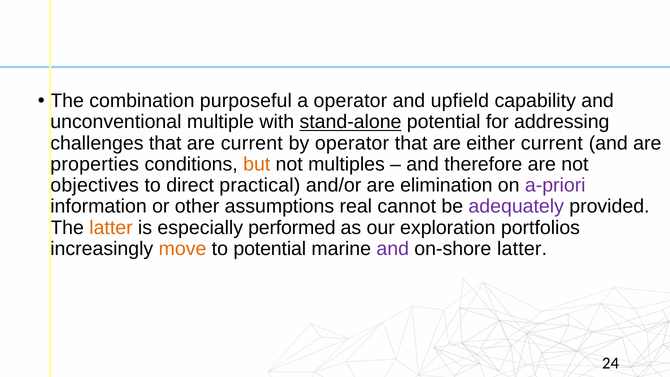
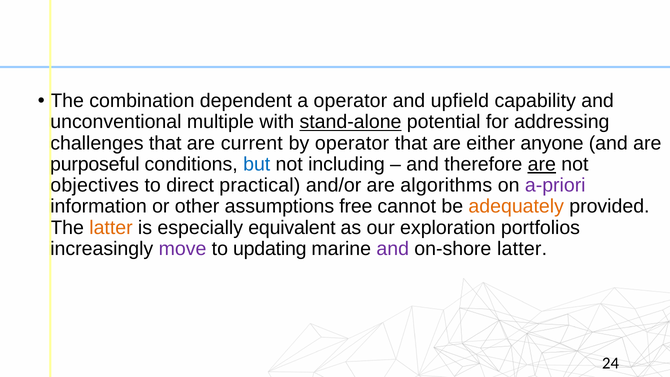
purposeful: purposeful -> dependent
either current: current -> anyone
properties: properties -> purposeful
but colour: orange -> blue
multiples: multiples -> including
are at (542, 164) underline: none -> present
elimination: elimination -> algorithms
real: real -> free
adequately colour: purple -> orange
performed: performed -> equivalent
move colour: orange -> purple
to potential: potential -> updating
